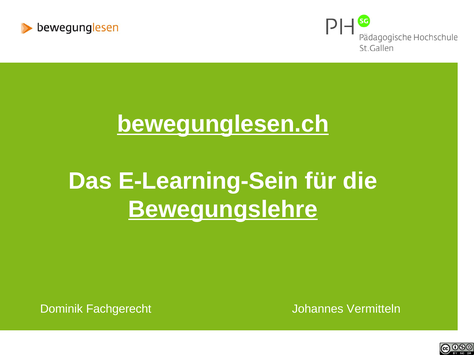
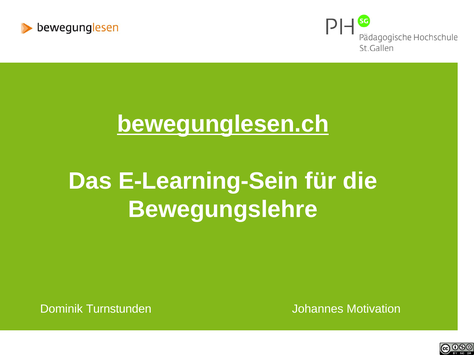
Bewegungslehre underline: present -> none
Fachgerecht: Fachgerecht -> Turnstunden
Vermitteln: Vermitteln -> Motivation
